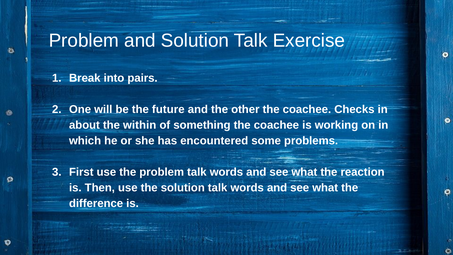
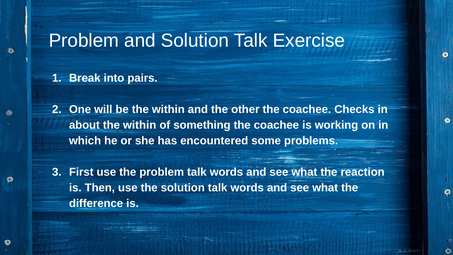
be the future: future -> within
